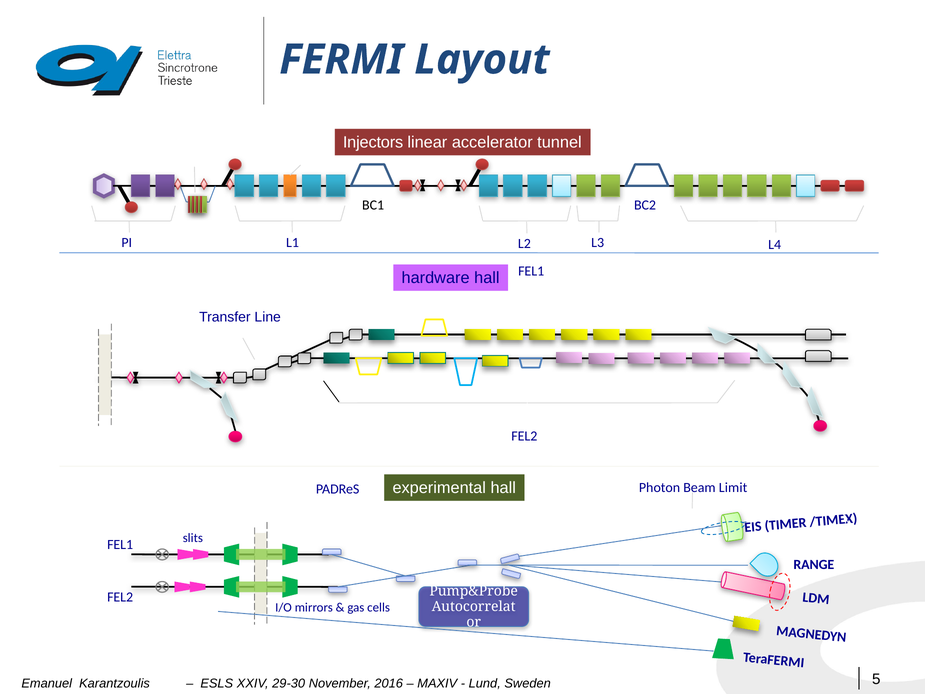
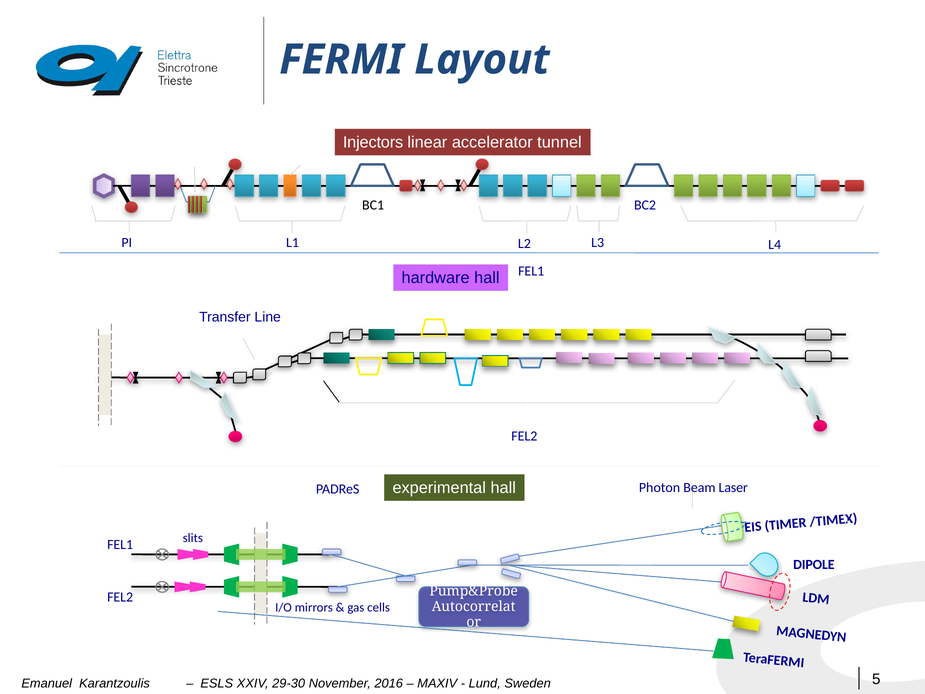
Beam Limit: Limit -> Laser
RANGE: RANGE -> DIPOLE
